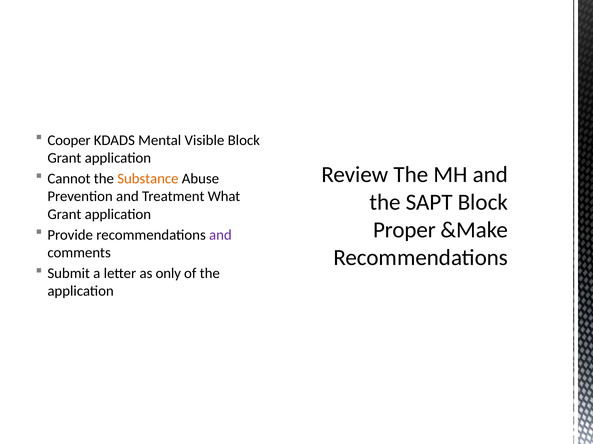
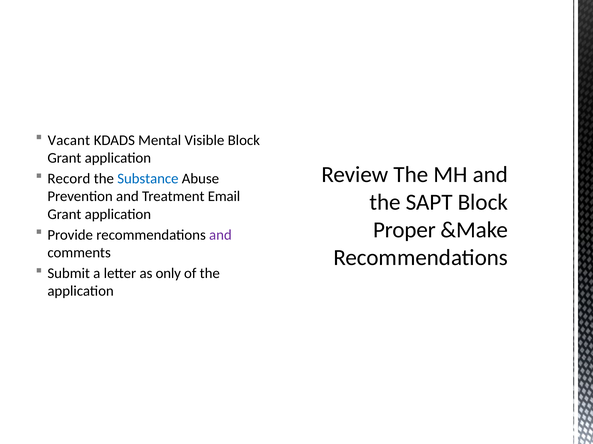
Cooper: Cooper -> Vacant
Cannot: Cannot -> Record
Substance colour: orange -> blue
What: What -> Email
